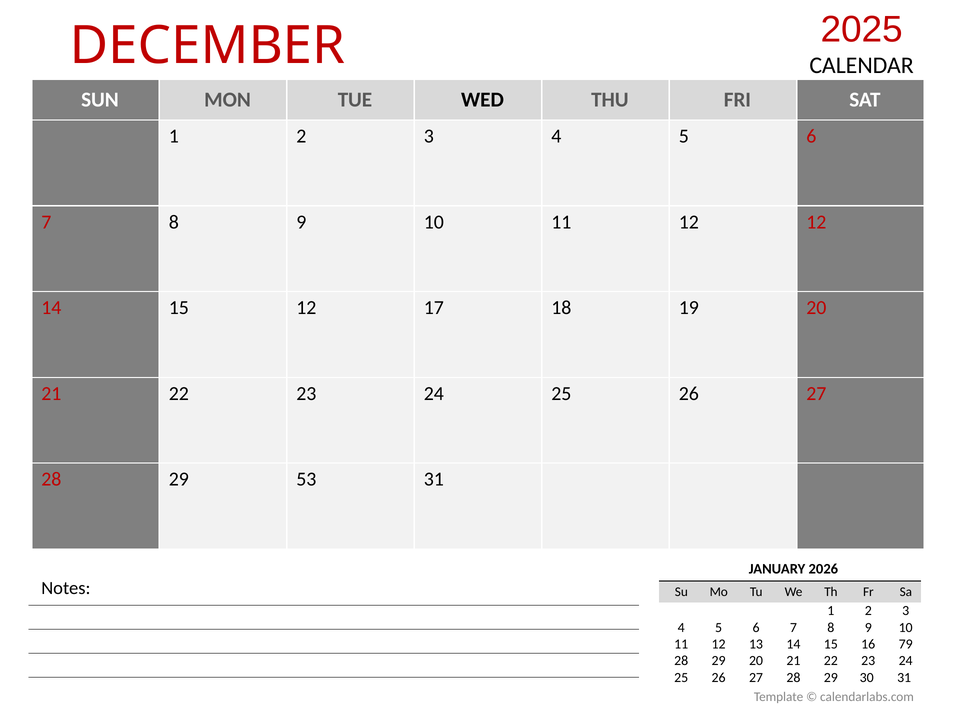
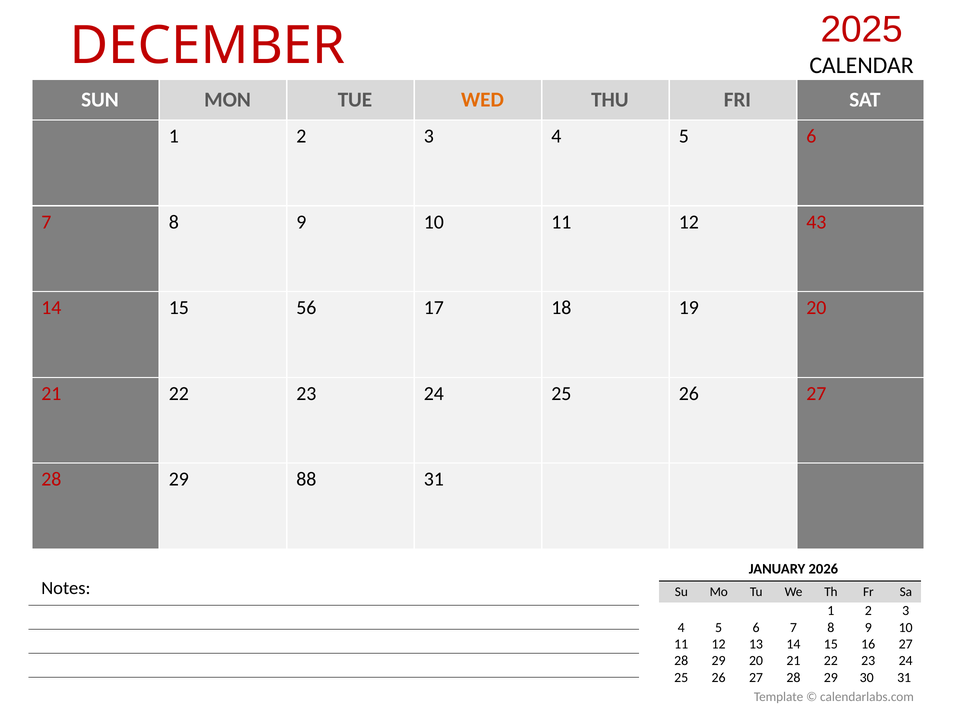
WED colour: black -> orange
12 12: 12 -> 43
15 12: 12 -> 56
53: 53 -> 88
16 79: 79 -> 27
